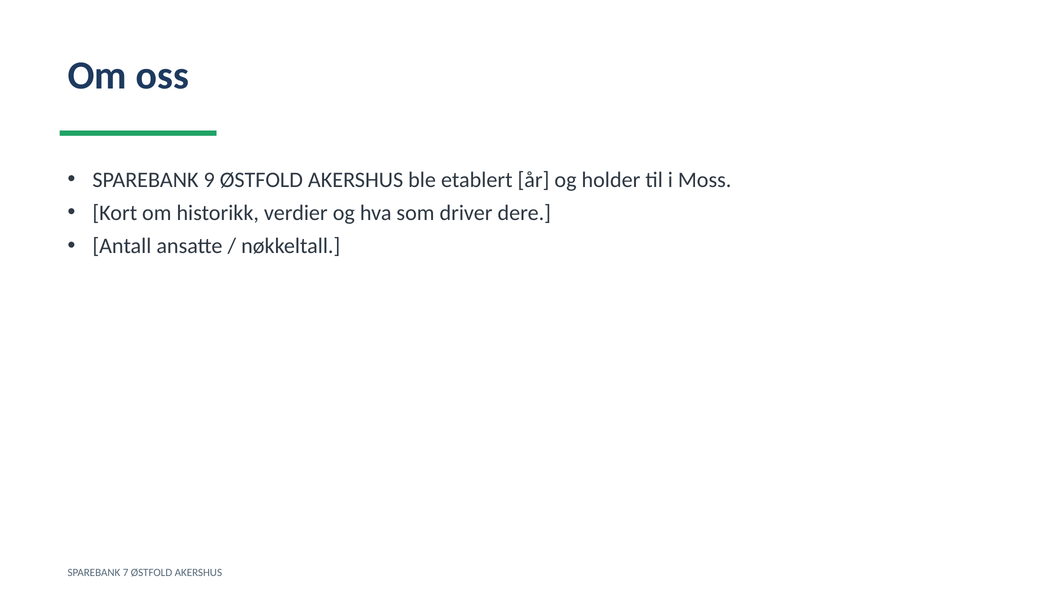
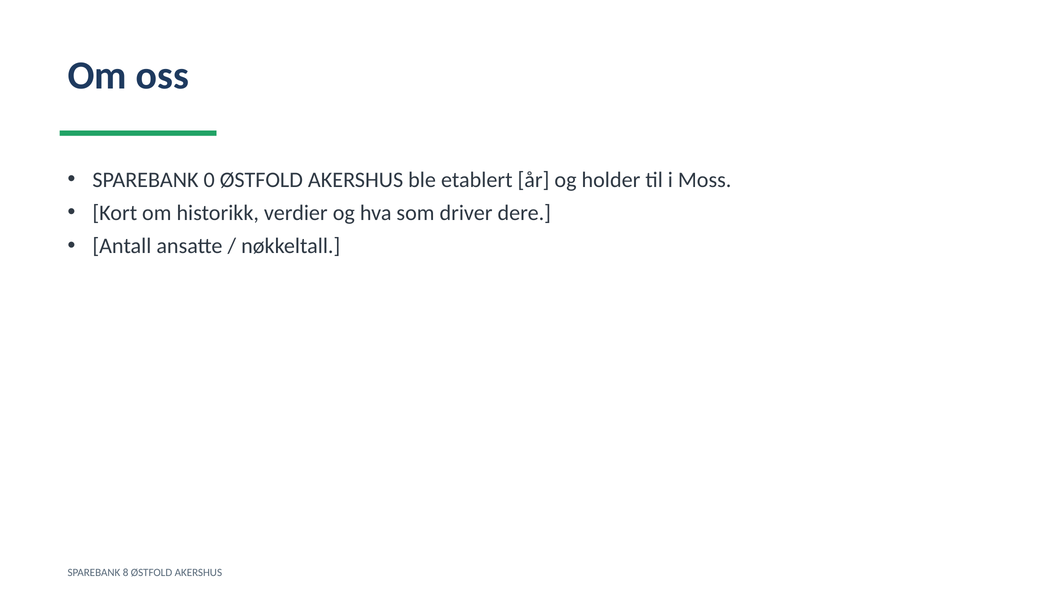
9: 9 -> 0
7: 7 -> 8
